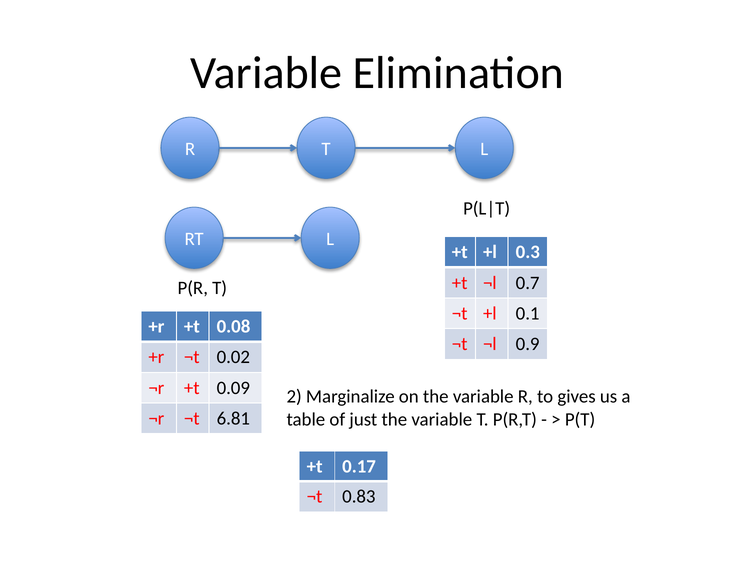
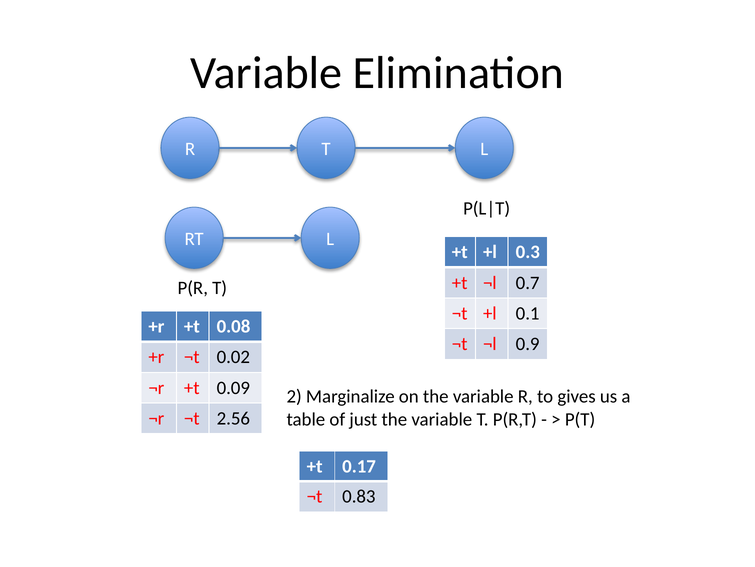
6.81: 6.81 -> 2.56
